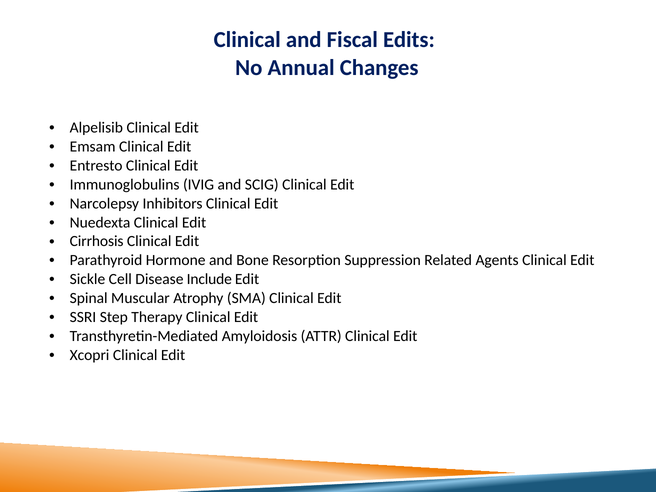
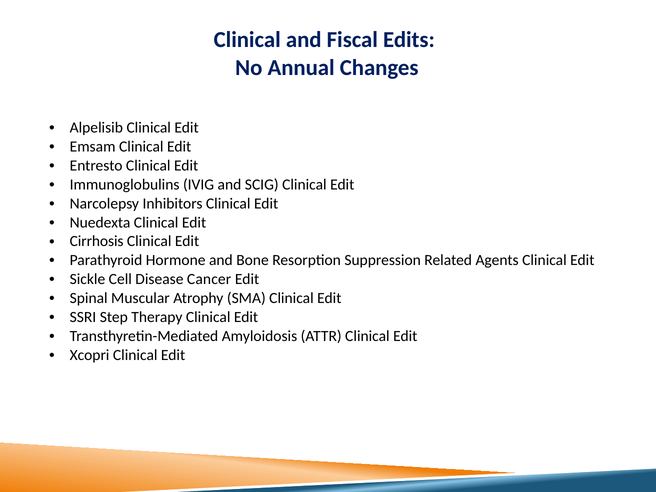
Include: Include -> Cancer
